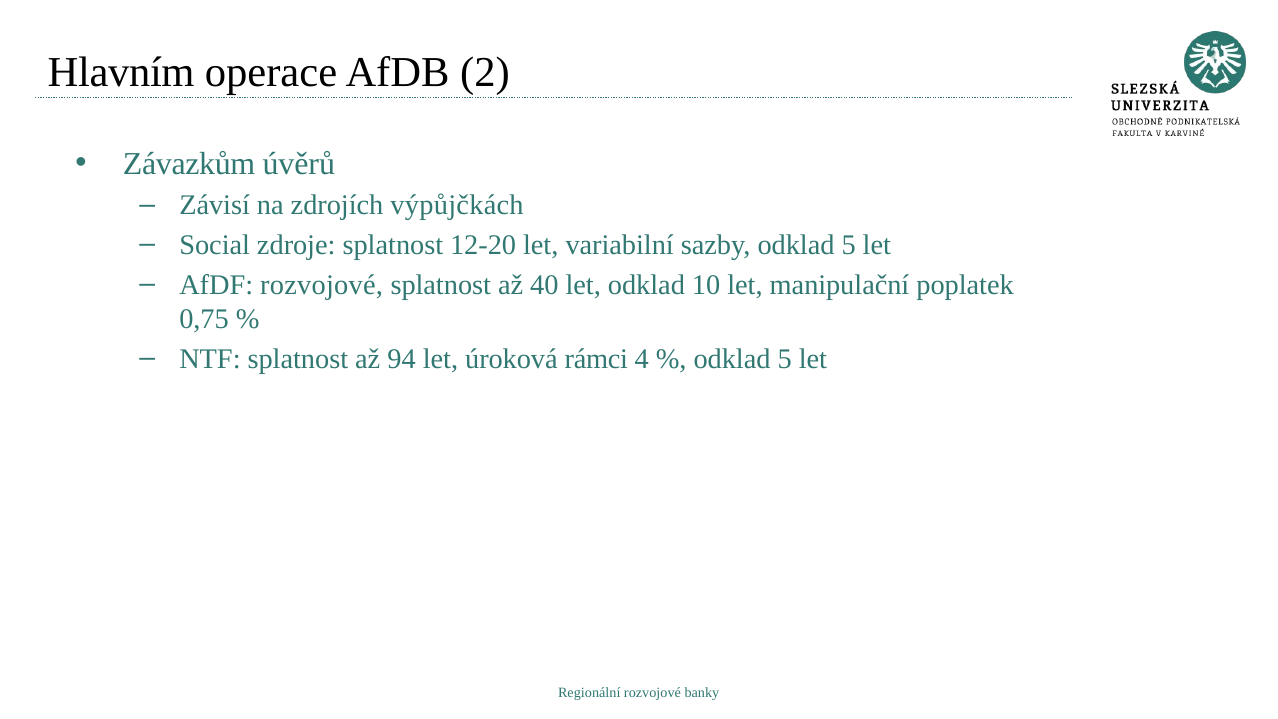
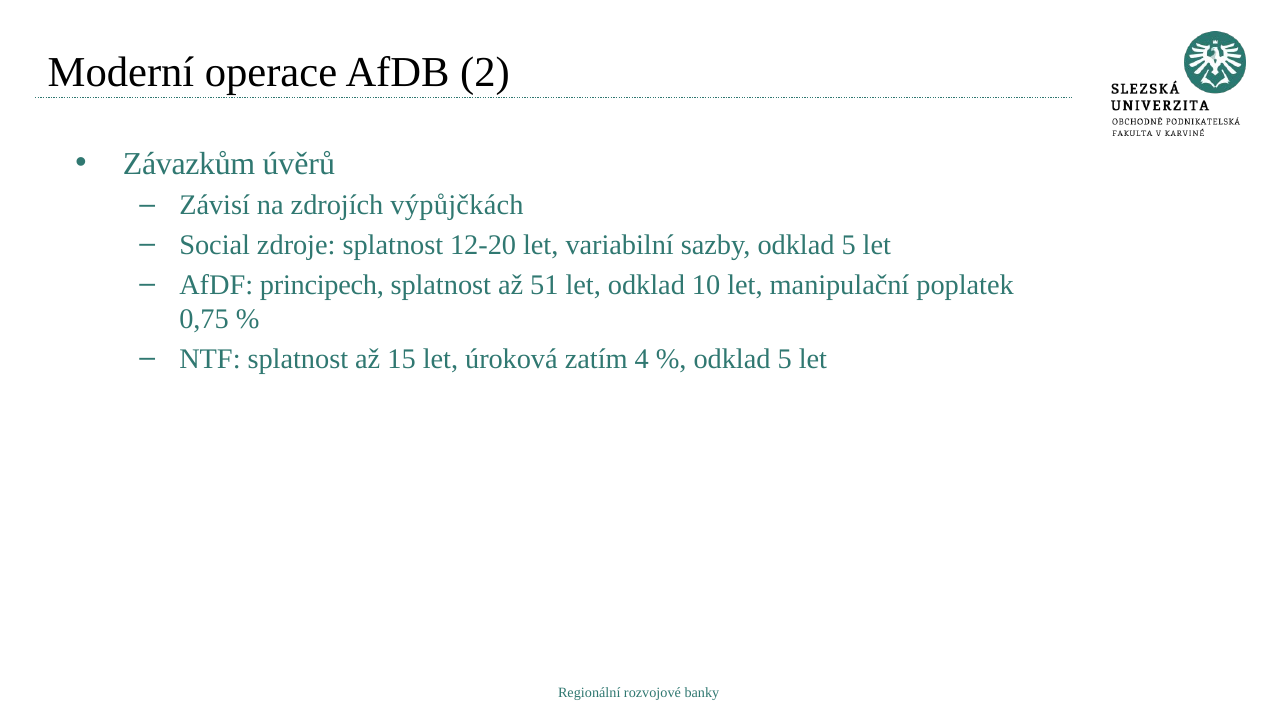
Hlavním: Hlavním -> Moderní
AfDF rozvojové: rozvojové -> principech
40: 40 -> 51
94: 94 -> 15
rámci: rámci -> zatím
